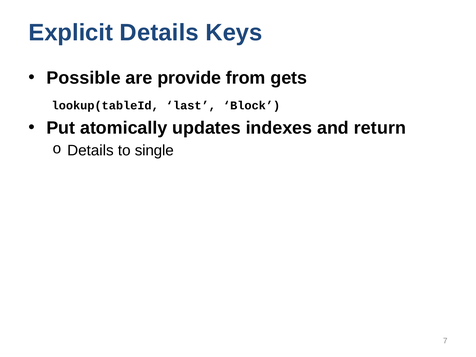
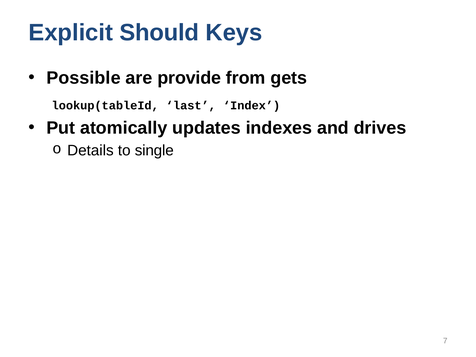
Explicit Details: Details -> Should
Block: Block -> Index
return: return -> drives
